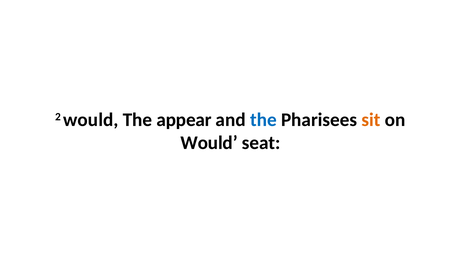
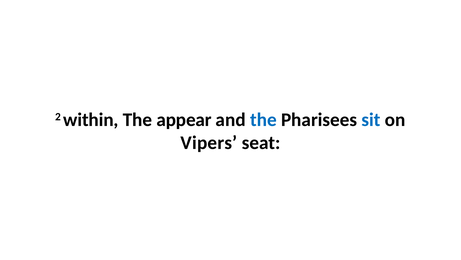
2 would: would -> within
sit colour: orange -> blue
Would at (209, 143): Would -> Vipers
